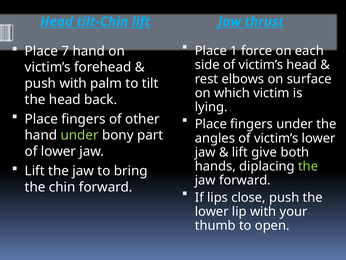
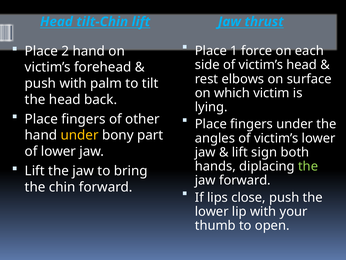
7: 7 -> 2
under at (80, 135) colour: light green -> yellow
give: give -> sign
